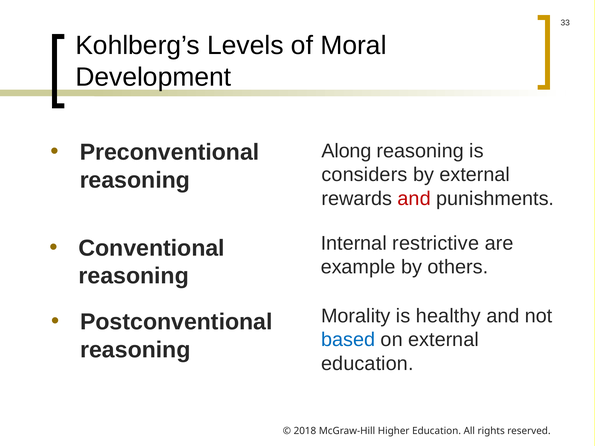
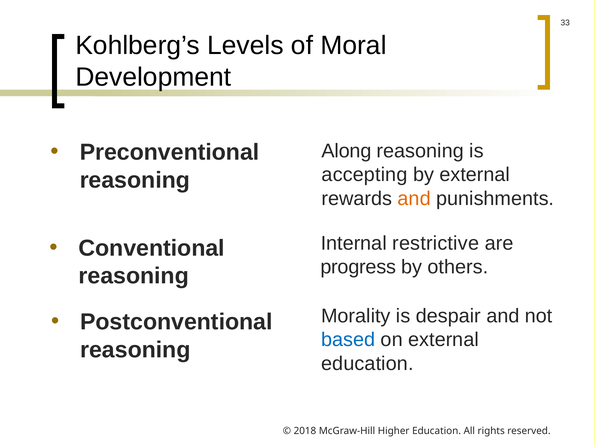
considers: considers -> accepting
and at (414, 199) colour: red -> orange
example: example -> progress
healthy: healthy -> despair
